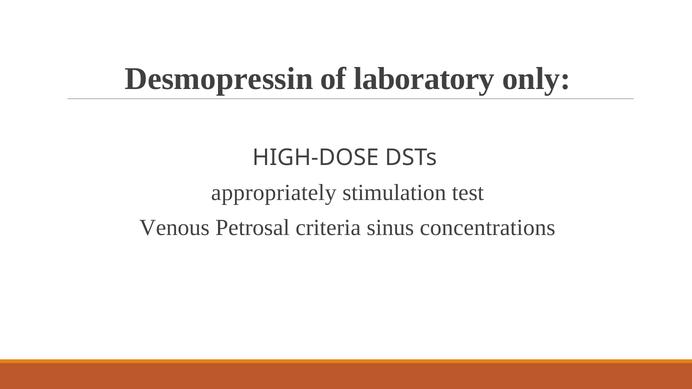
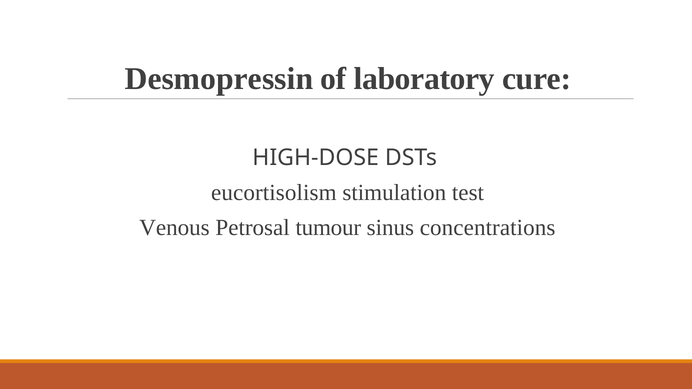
only: only -> cure
appropriately: appropriately -> eucortisolism
criteria: criteria -> tumour
